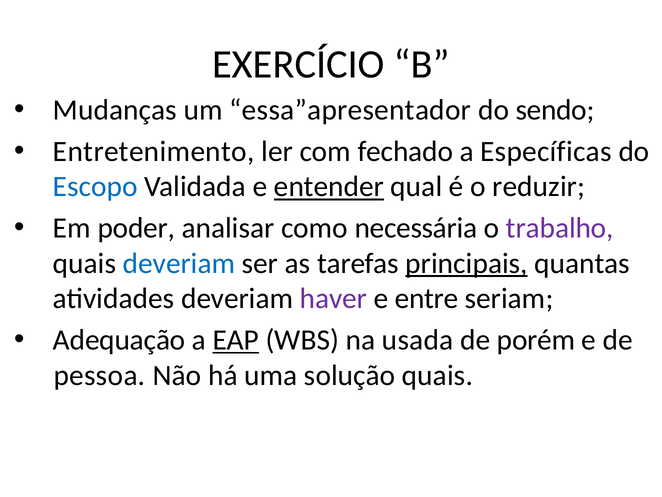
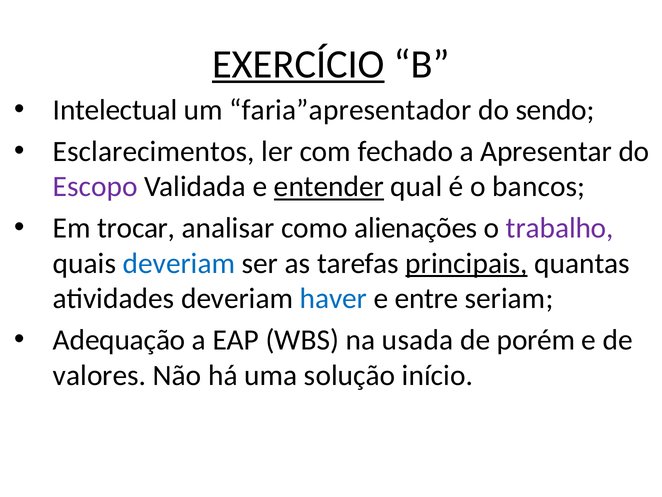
EXERCÍCIO underline: none -> present
Mudanças: Mudanças -> Intelectual
essa”apresentador: essa”apresentador -> faria”apresentador
Entretenimento: Entretenimento -> Esclarecimentos
Específicas: Específicas -> Apresentar
Escopo colour: blue -> purple
reduzir: reduzir -> bancos
poder: poder -> trocar
necessária: necessária -> alienações
haver colour: purple -> blue
EAP underline: present -> none
pessoa: pessoa -> valores
solução quais: quais -> início
